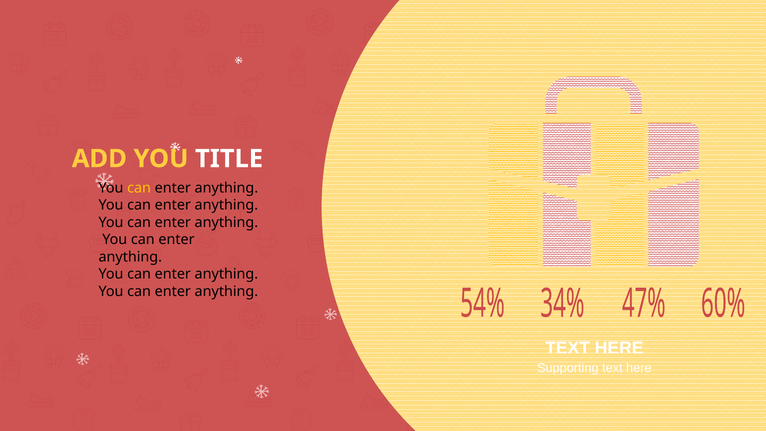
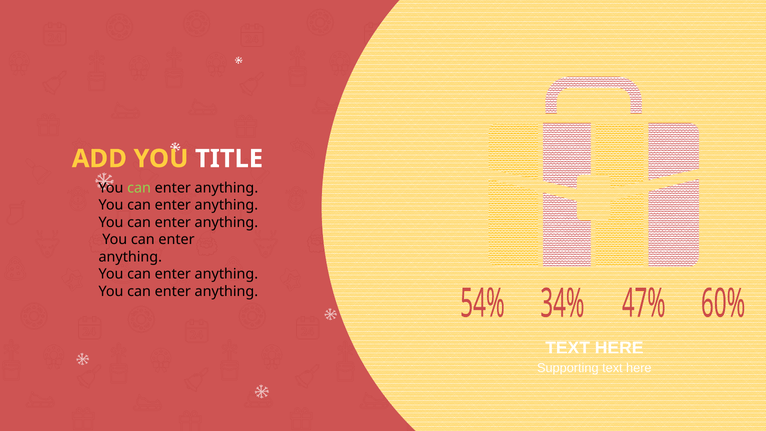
can at (139, 188) colour: yellow -> light green
